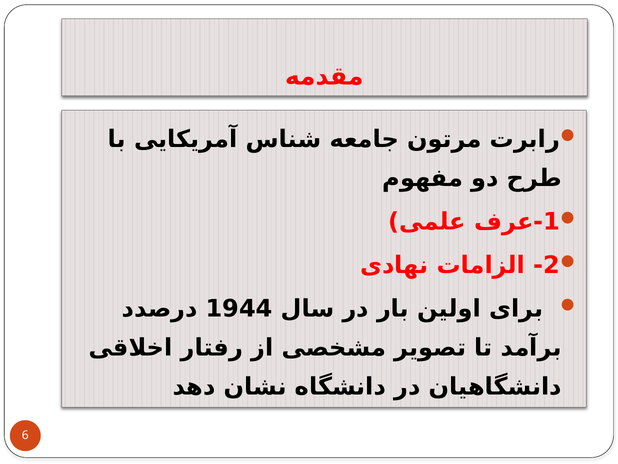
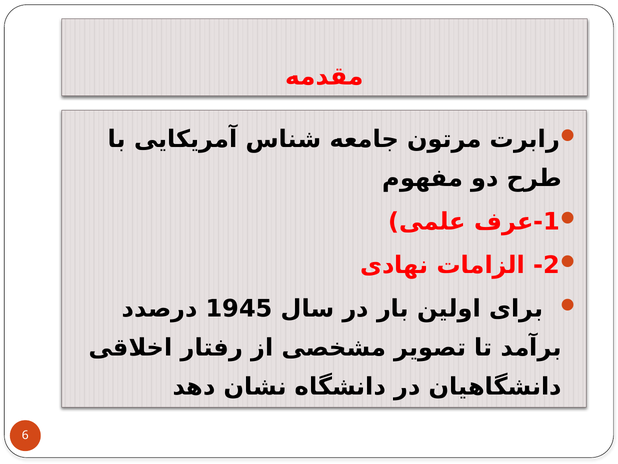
1944: 1944 -> 1945
